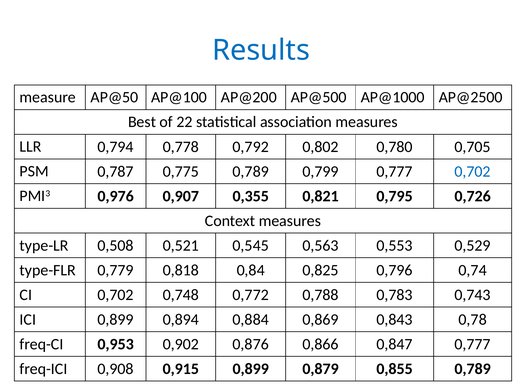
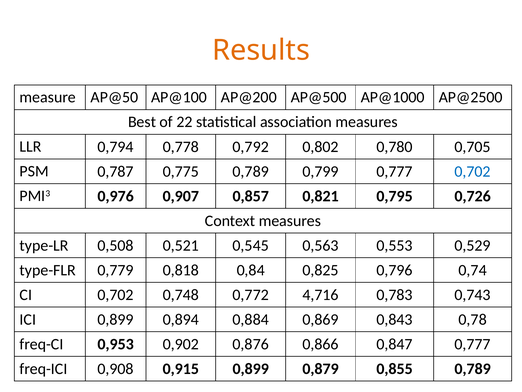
Results colour: blue -> orange
0,355: 0,355 -> 0,857
0,788: 0,788 -> 4,716
